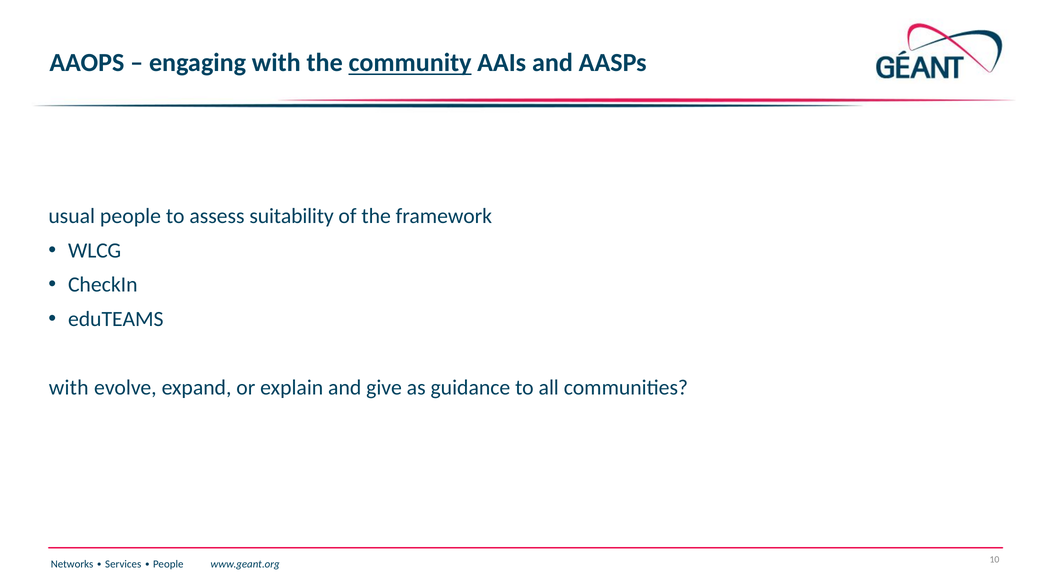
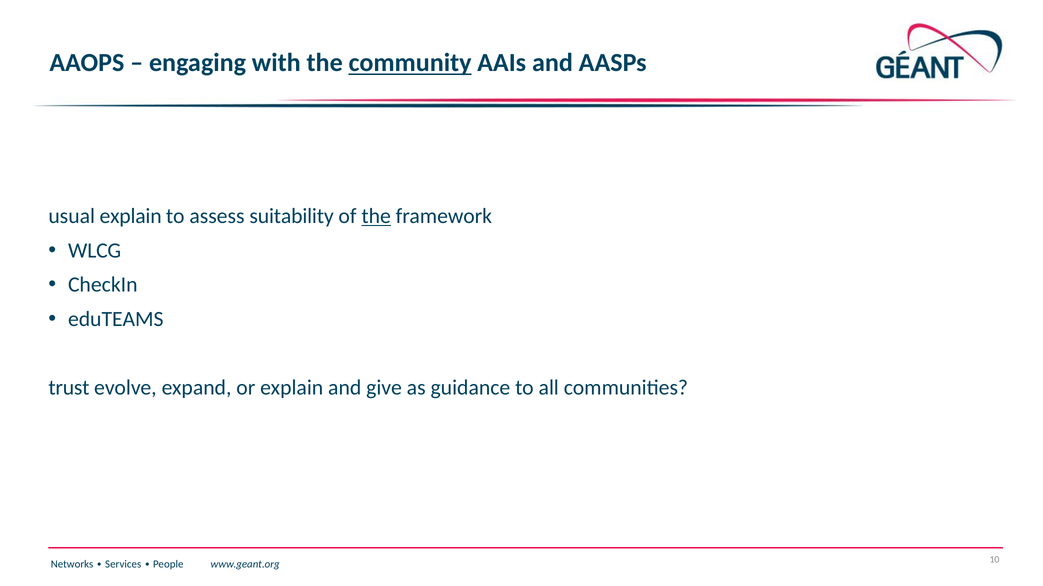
usual people: people -> explain
the at (376, 216) underline: none -> present
with at (69, 388): with -> trust
